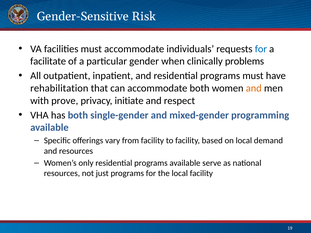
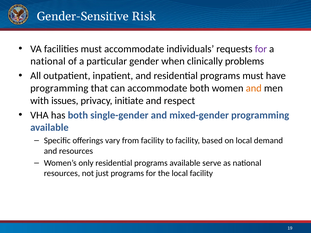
for at (261, 49) colour: blue -> purple
facilitate at (48, 61): facilitate -> national
rehabilitation at (59, 88): rehabilitation -> programming
prove: prove -> issues
